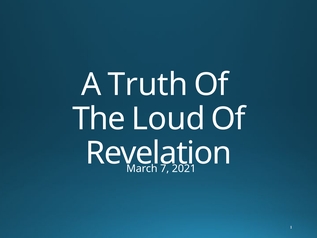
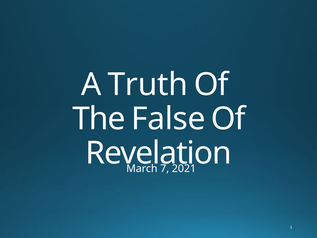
Loud: Loud -> False
